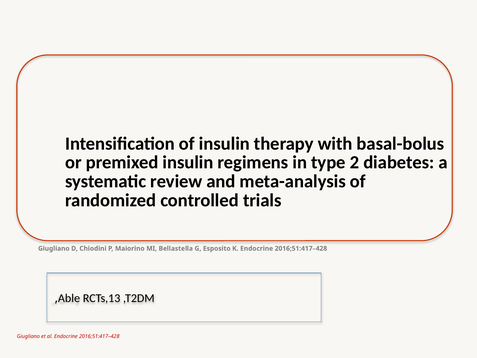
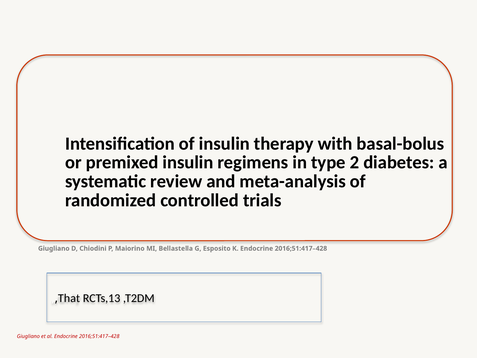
Able: Able -> That
